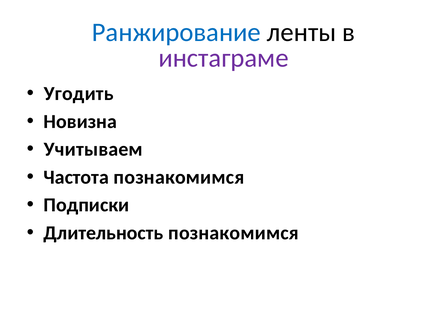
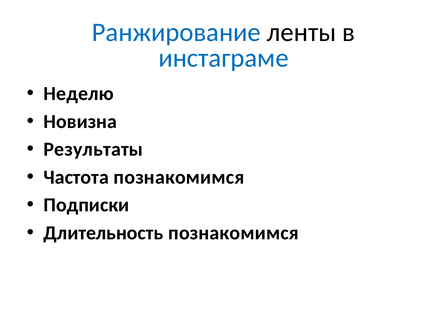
инстаграме colour: purple -> blue
Угодить: Угодить -> Неделю
Учитываем: Учитываем -> Результаты
